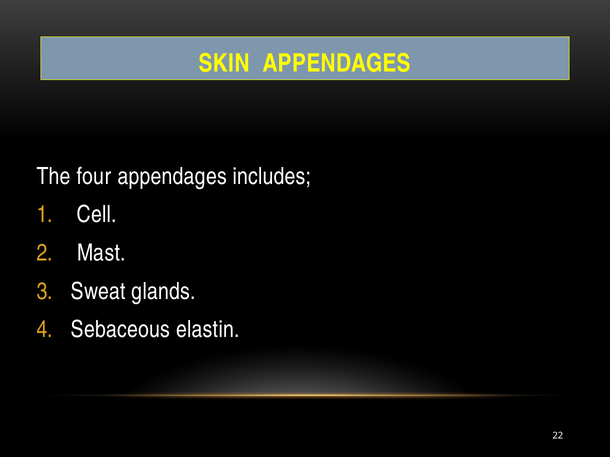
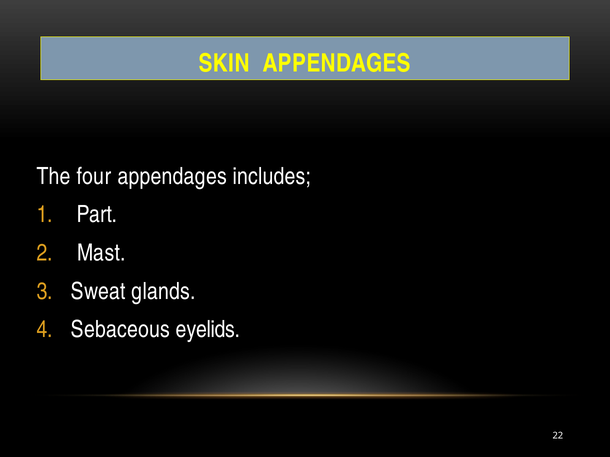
Cell: Cell -> Part
elastin: elastin -> eyelids
